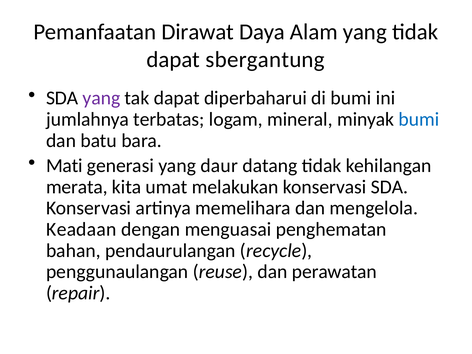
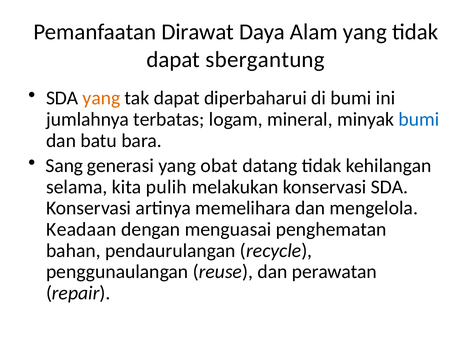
yang at (101, 98) colour: purple -> orange
Mati: Mati -> Sang
daur: daur -> obat
merata: merata -> selama
umat: umat -> pulih
